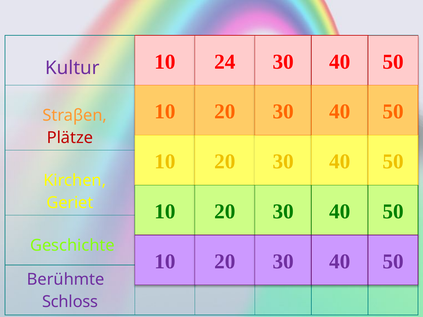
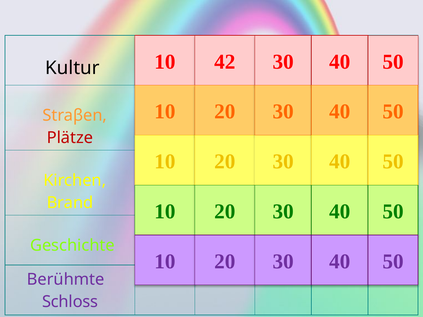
24: 24 -> 42
Kultur colour: purple -> black
Geriet: Geriet -> Brand
